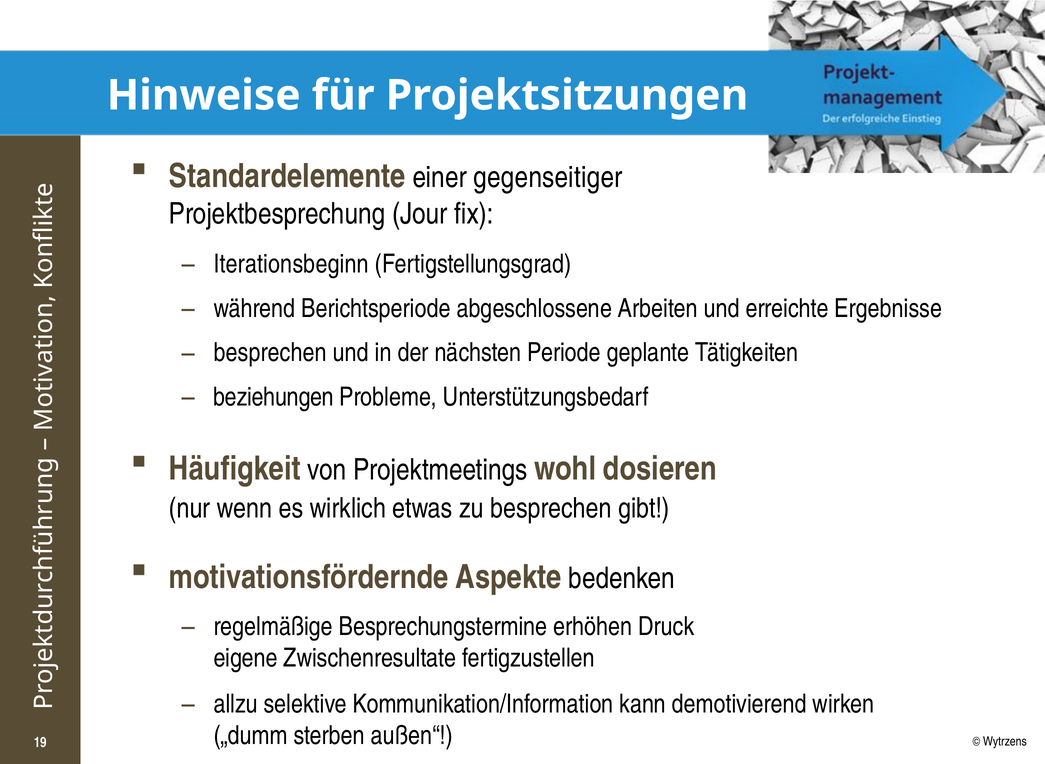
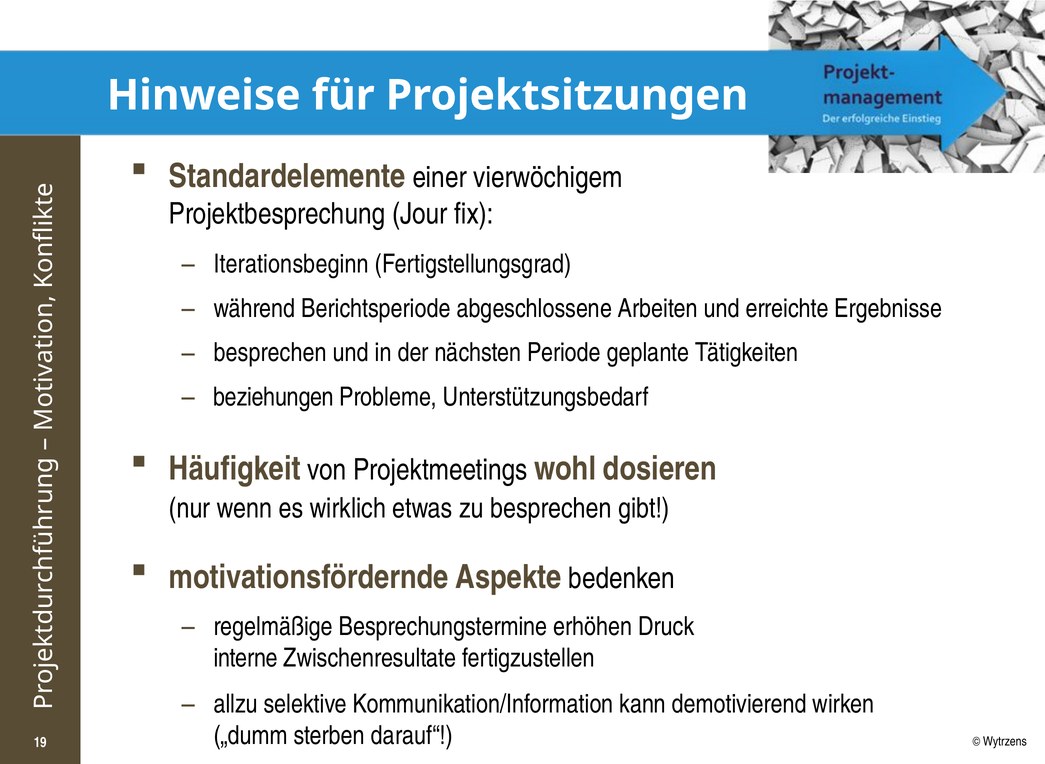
gegenseitiger: gegenseitiger -> vierwöchigem
eigene: eigene -> interne
außen“: außen“ -> darauf“
